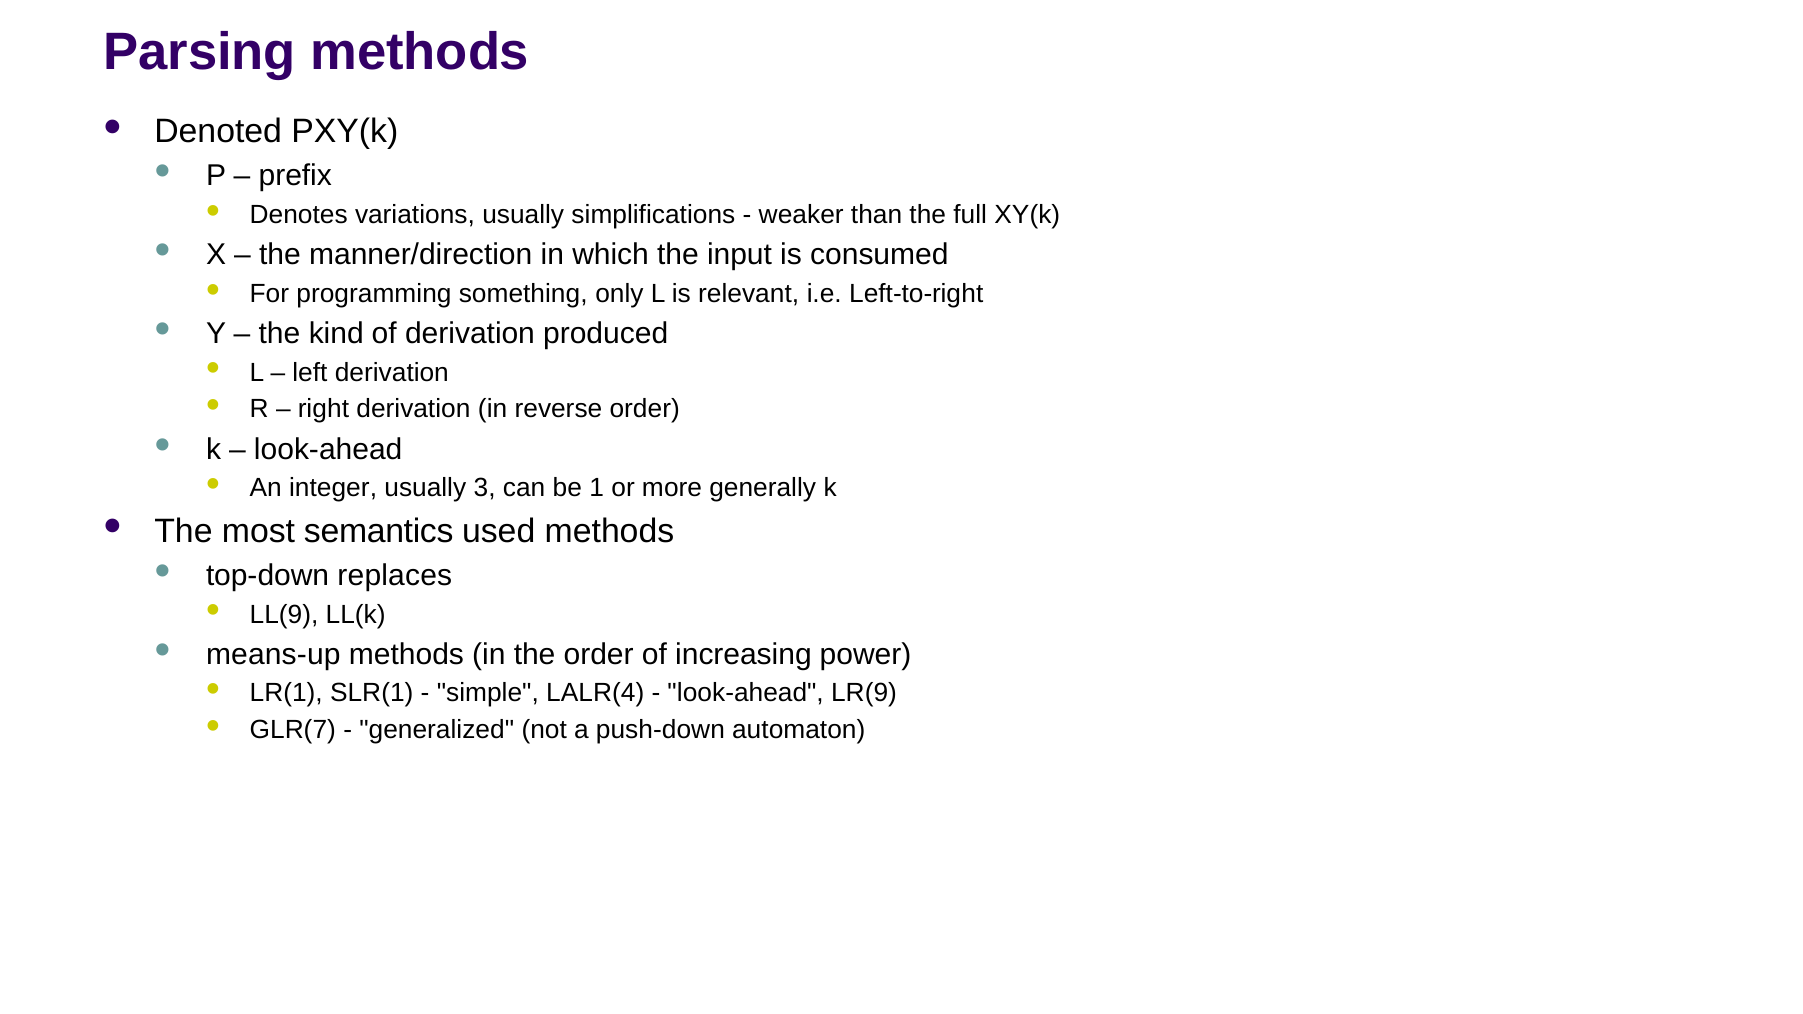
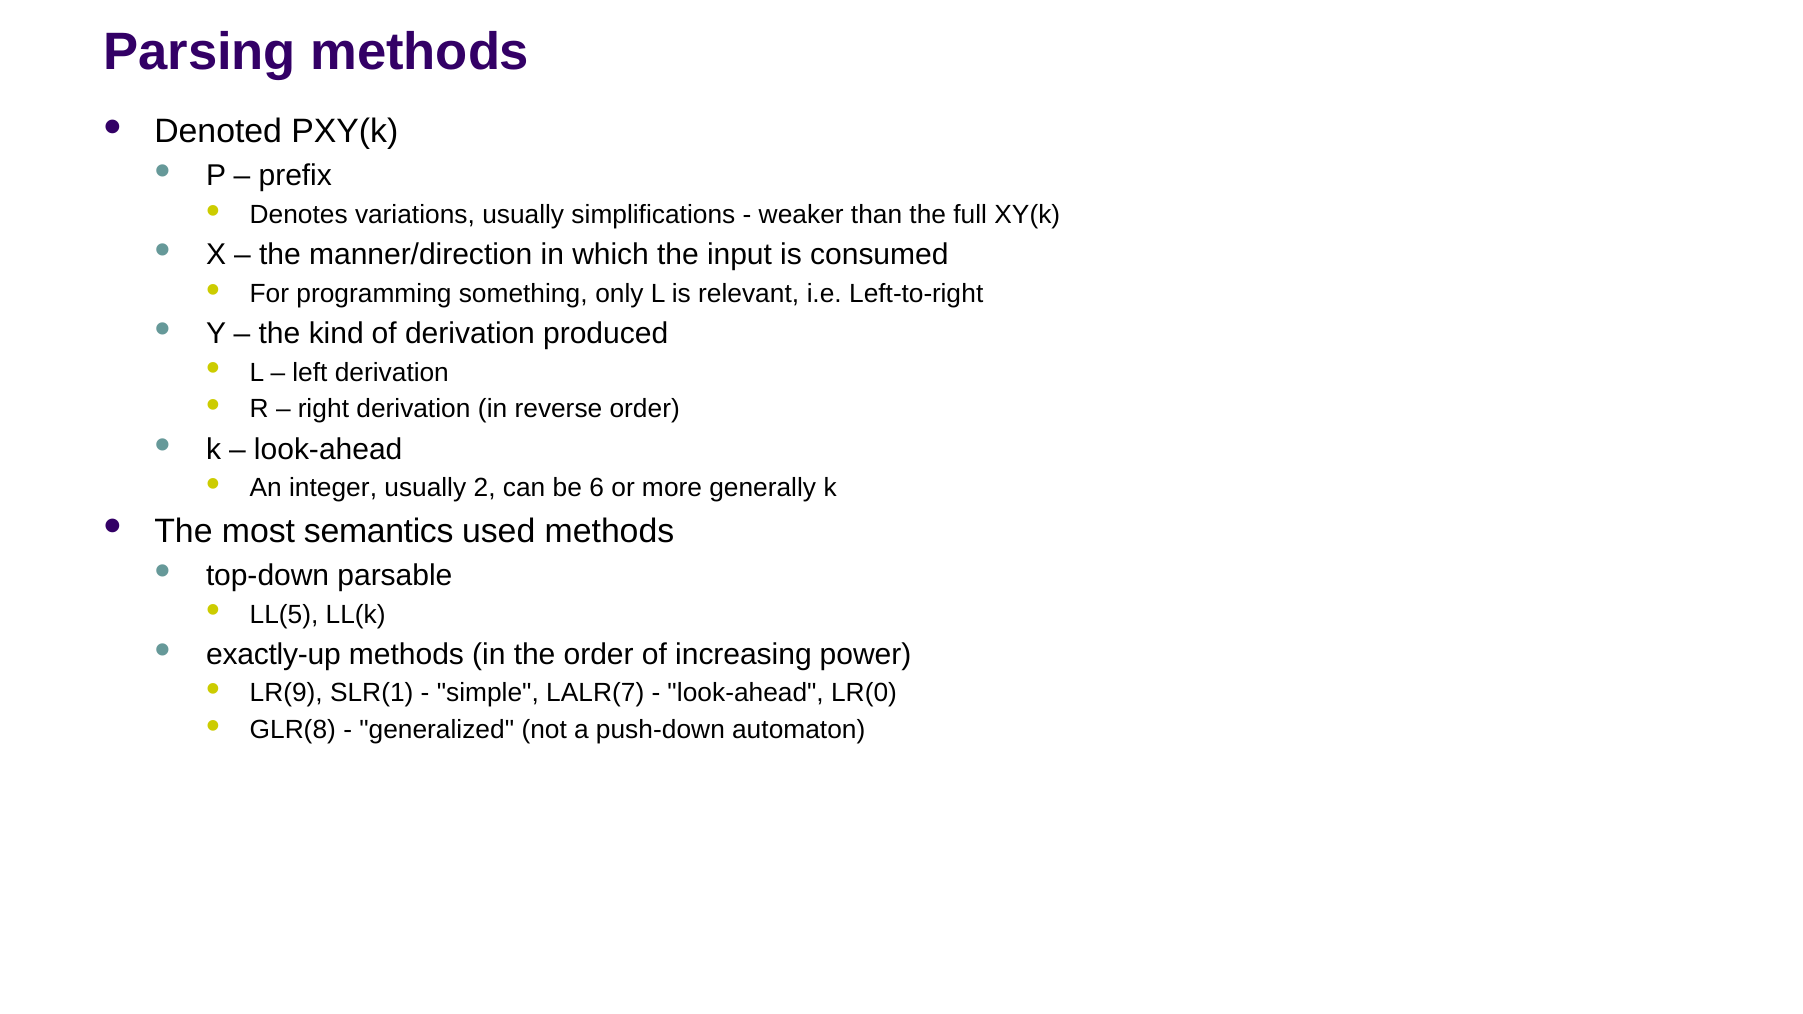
3: 3 -> 2
1: 1 -> 6
replaces: replaces -> parsable
LL(9: LL(9 -> LL(5
means-up: means-up -> exactly-up
LR(1: LR(1 -> LR(9
LALR(4: LALR(4 -> LALR(7
LR(9: LR(9 -> LR(0
GLR(7: GLR(7 -> GLR(8
